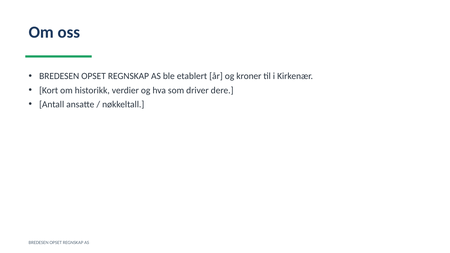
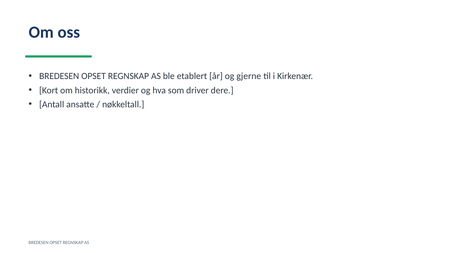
kroner: kroner -> gjerne
